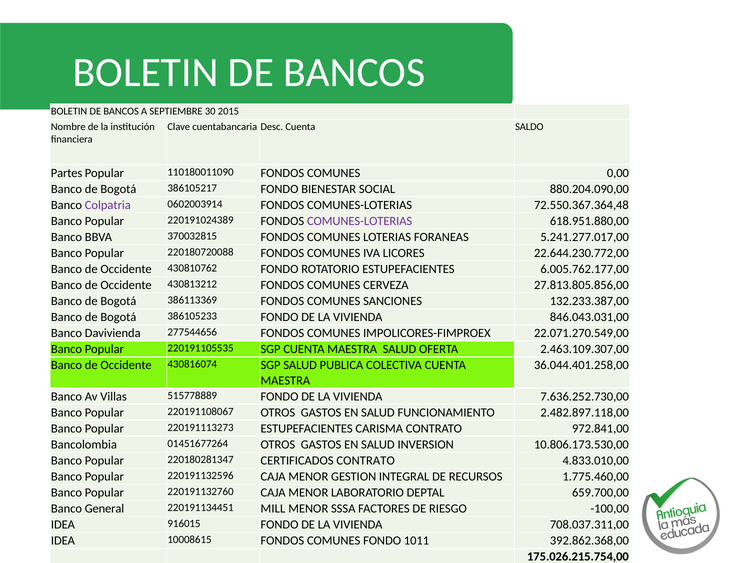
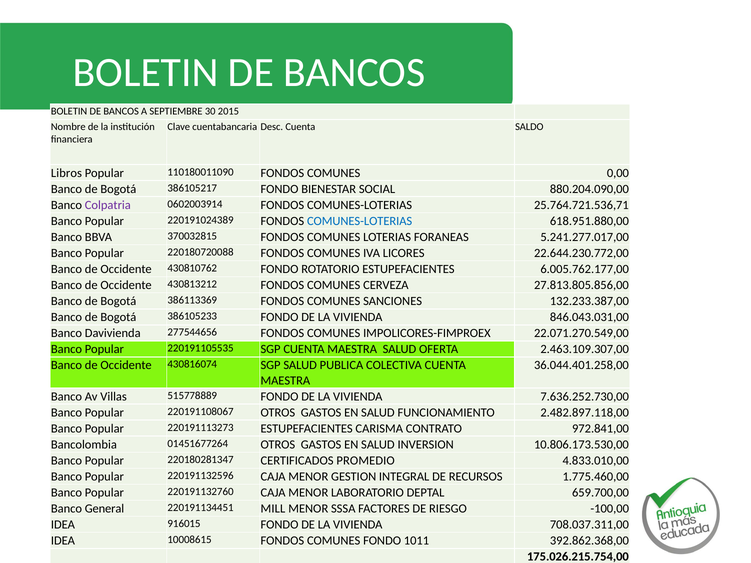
Partes: Partes -> Libros
72.550.367.364,48: 72.550.367.364,48 -> 25.764.721.536,71
COMUNES-LOTERIAS at (360, 221) colour: purple -> blue
CERTIFICADOS CONTRATO: CONTRATO -> PROMEDIO
